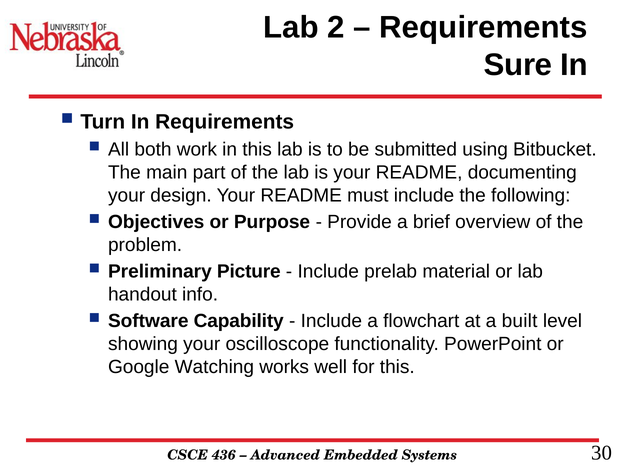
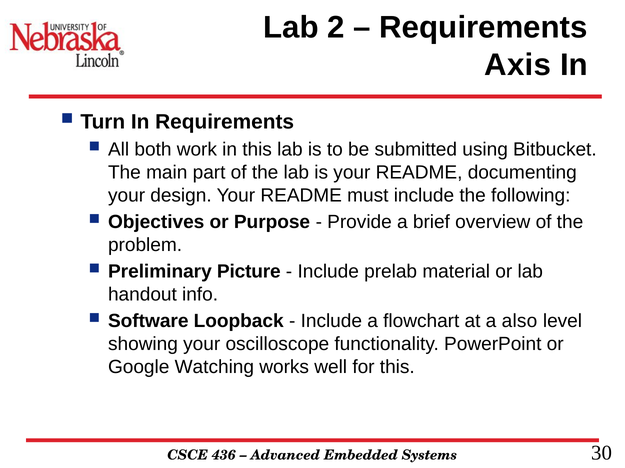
Sure: Sure -> Axis
Capability: Capability -> Loopback
built: built -> also
